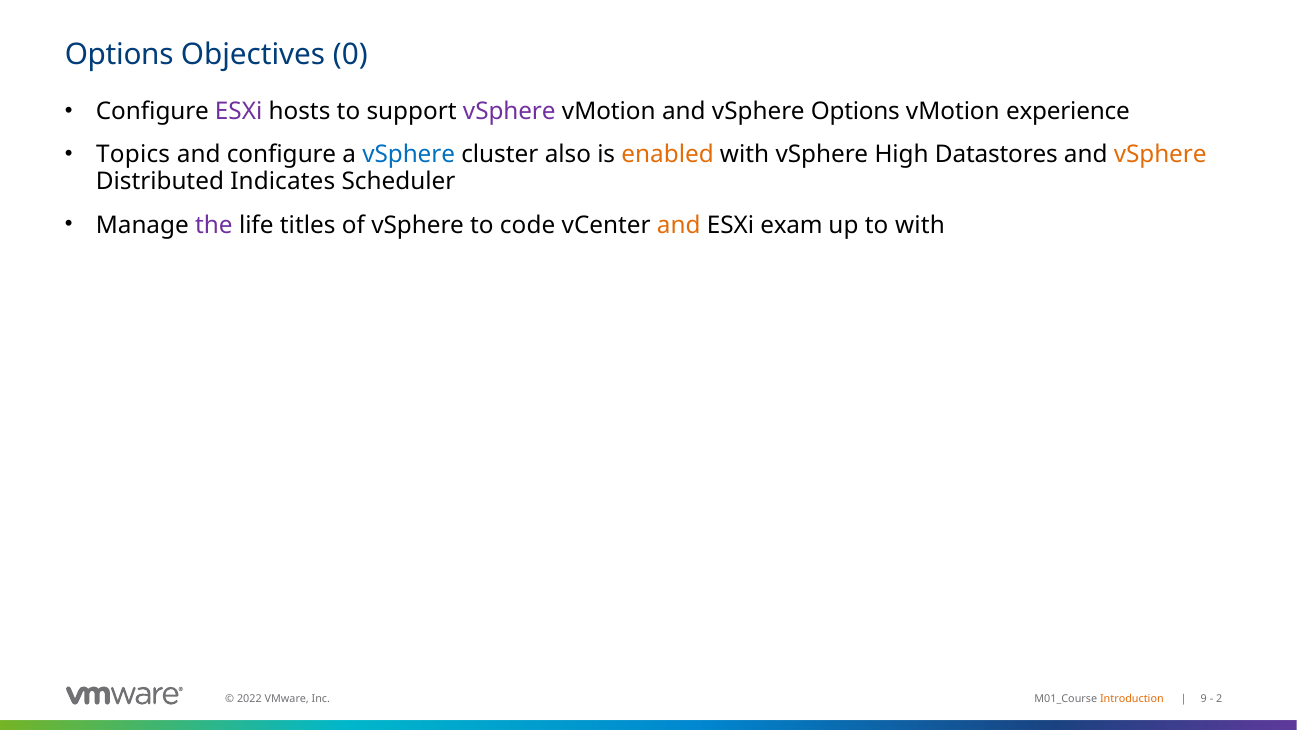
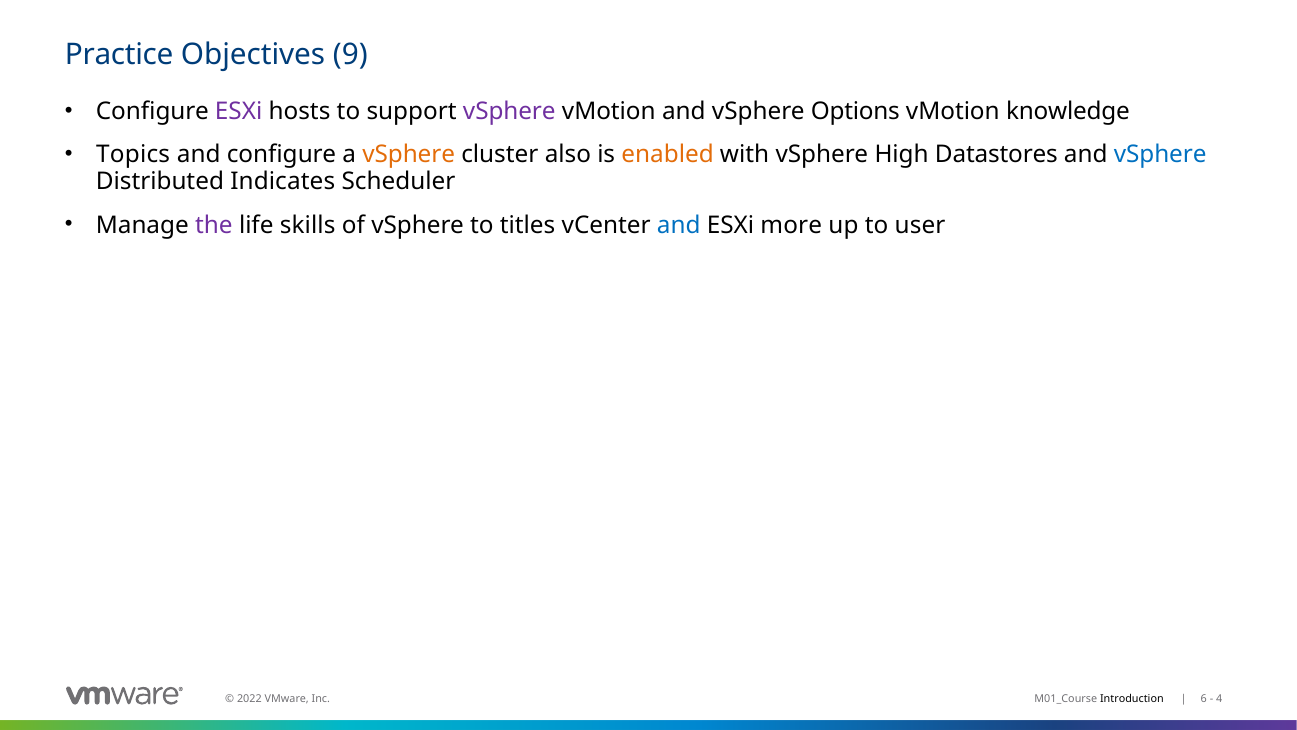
Options at (119, 54): Options -> Practice
0: 0 -> 9
experience: experience -> knowledge
vSphere at (409, 155) colour: blue -> orange
vSphere at (1160, 155) colour: orange -> blue
titles: titles -> skills
code: code -> titles
and at (679, 225) colour: orange -> blue
exam: exam -> more
to with: with -> user
Introduction colour: orange -> black
9: 9 -> 6
2: 2 -> 4
